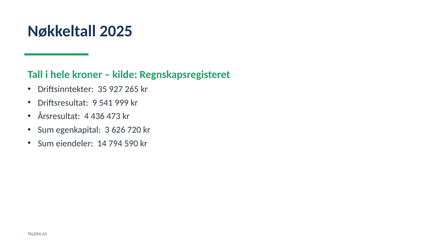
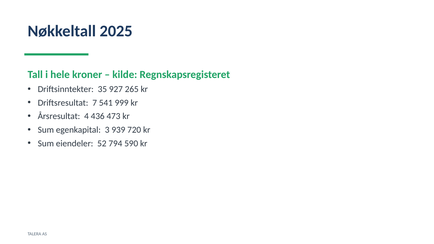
9: 9 -> 7
626: 626 -> 939
14: 14 -> 52
